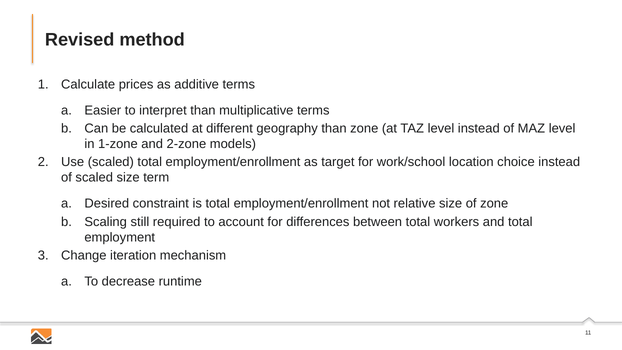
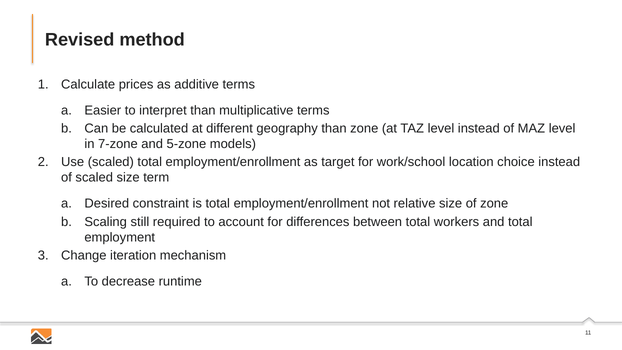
1-zone: 1-zone -> 7-zone
2-zone: 2-zone -> 5-zone
